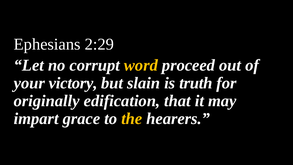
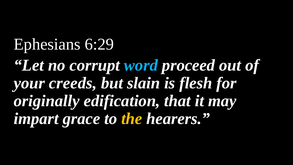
2:29: 2:29 -> 6:29
word colour: yellow -> light blue
victory: victory -> creeds
truth: truth -> flesh
